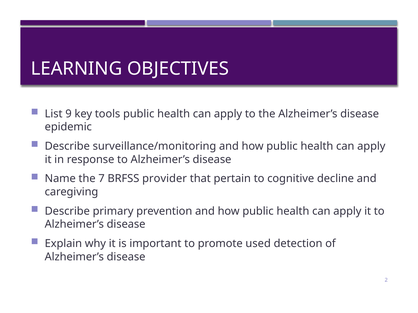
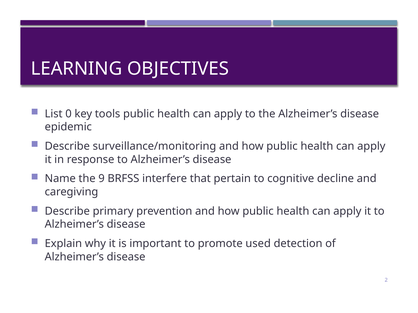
9: 9 -> 0
7: 7 -> 9
provider: provider -> interfere
